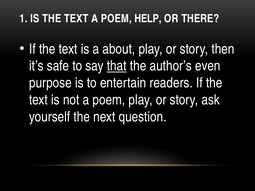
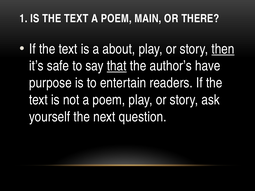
HELP: HELP -> MAIN
then underline: none -> present
even: even -> have
